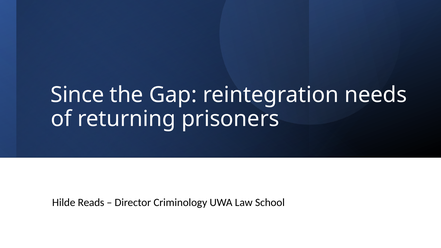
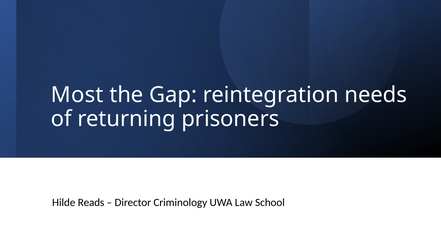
Since: Since -> Most
